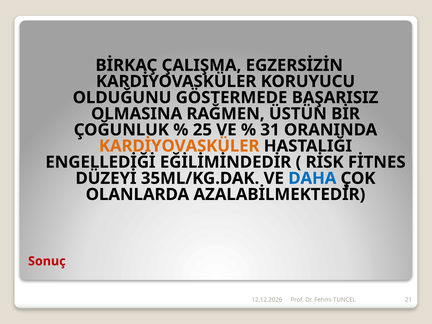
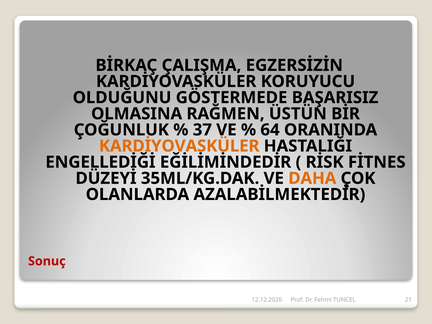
25: 25 -> 37
31: 31 -> 64
DAHA colour: blue -> orange
